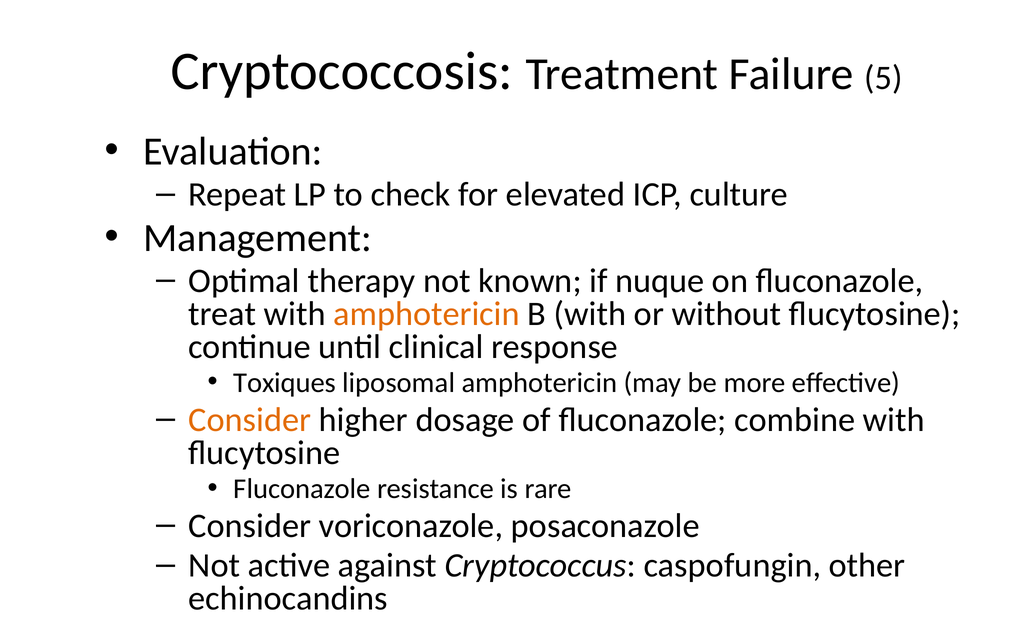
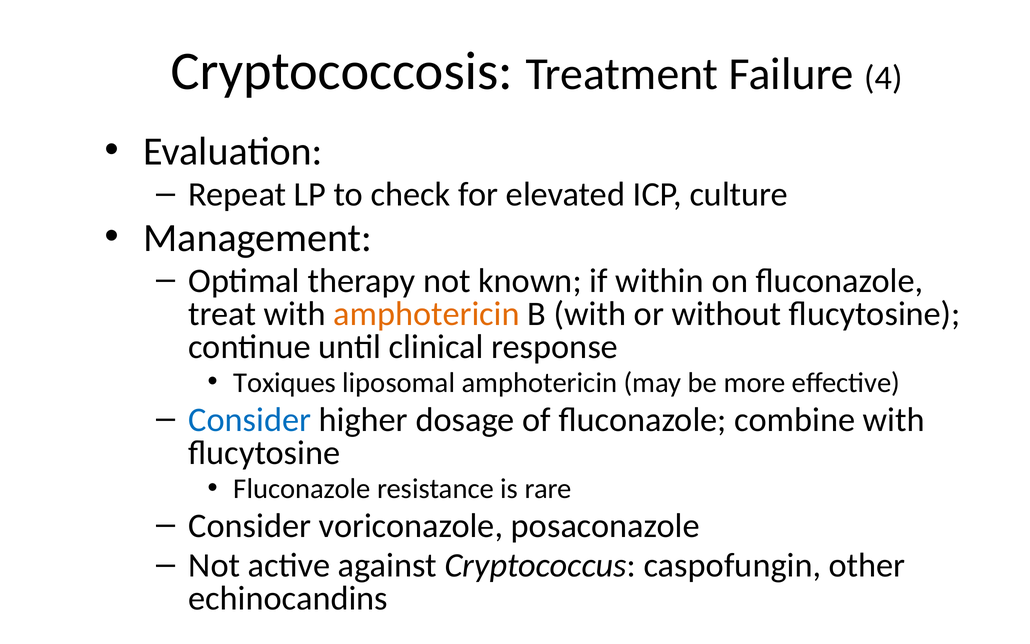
5: 5 -> 4
nuque: nuque -> within
Consider at (250, 420) colour: orange -> blue
